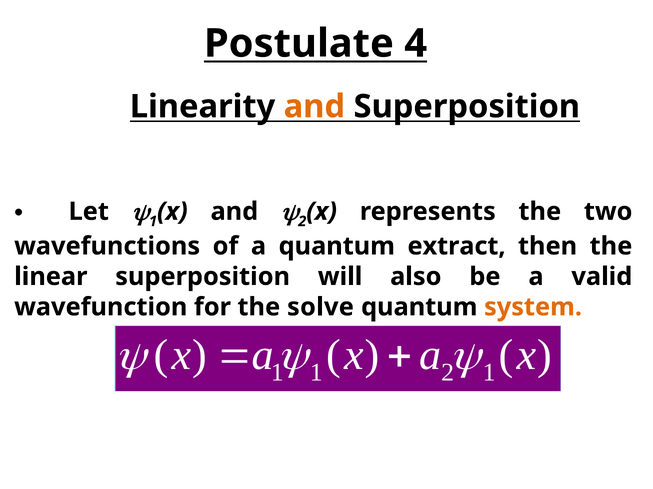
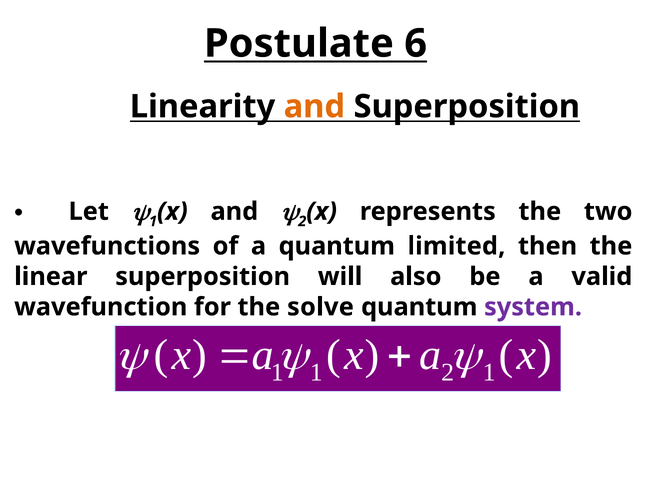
4: 4 -> 6
extract: extract -> limited
system colour: orange -> purple
